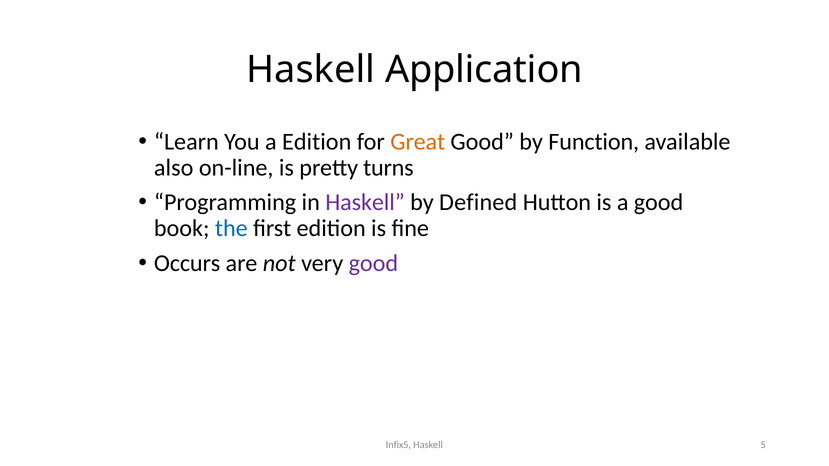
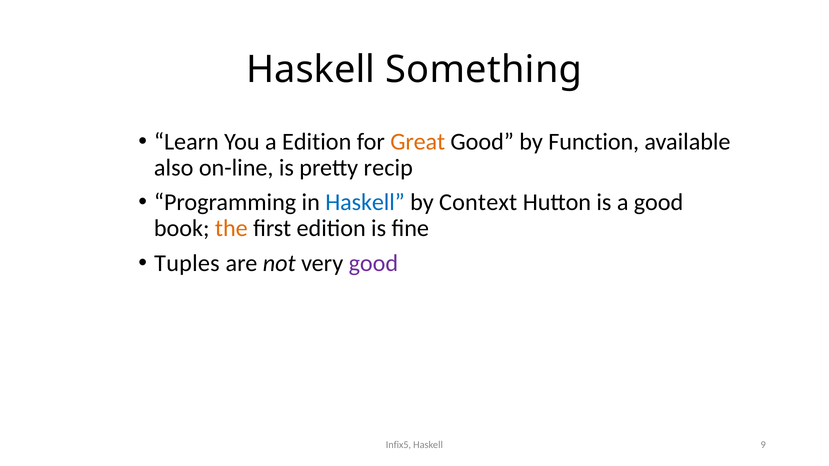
Application: Application -> Something
turns: turns -> recip
Haskell at (365, 203) colour: purple -> blue
Defined: Defined -> Context
the colour: blue -> orange
Occurs: Occurs -> Tuples
5: 5 -> 9
